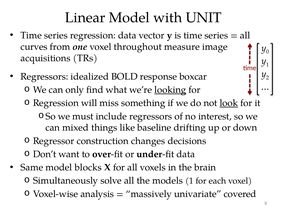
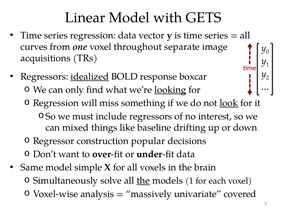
UNIT: UNIT -> GETS
measure: measure -> separate
idealized underline: none -> present
changes: changes -> popular
blocks: blocks -> simple
the at (143, 181) underline: none -> present
